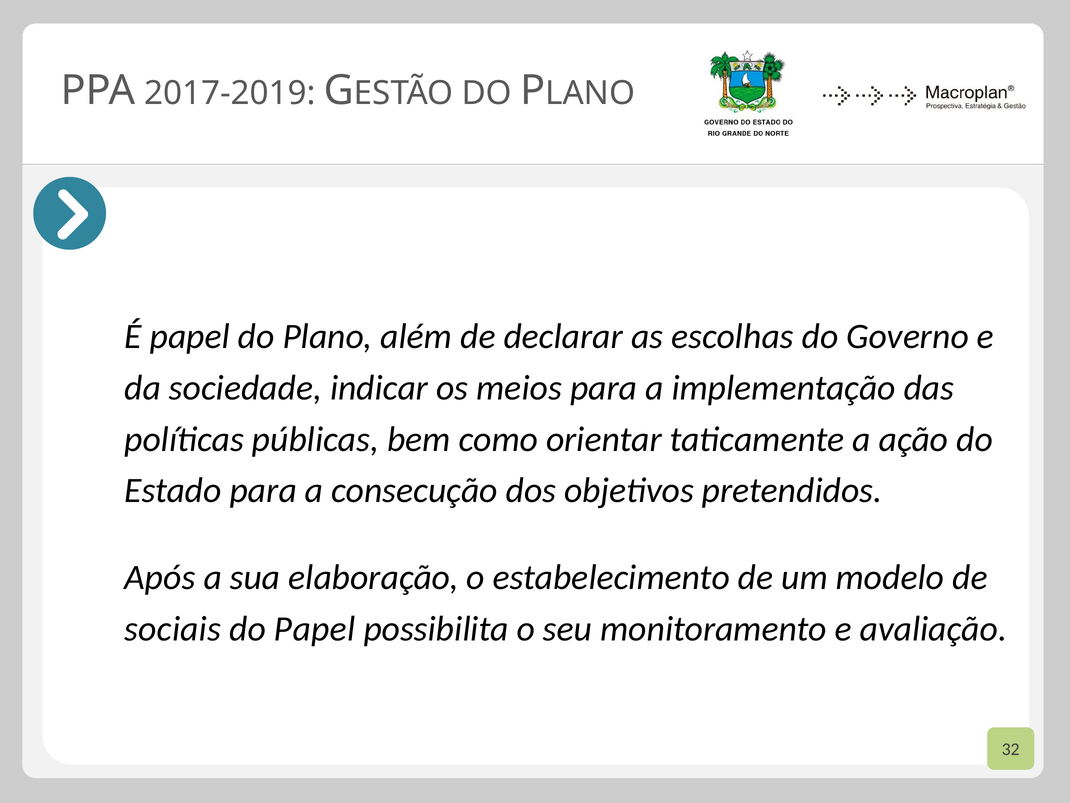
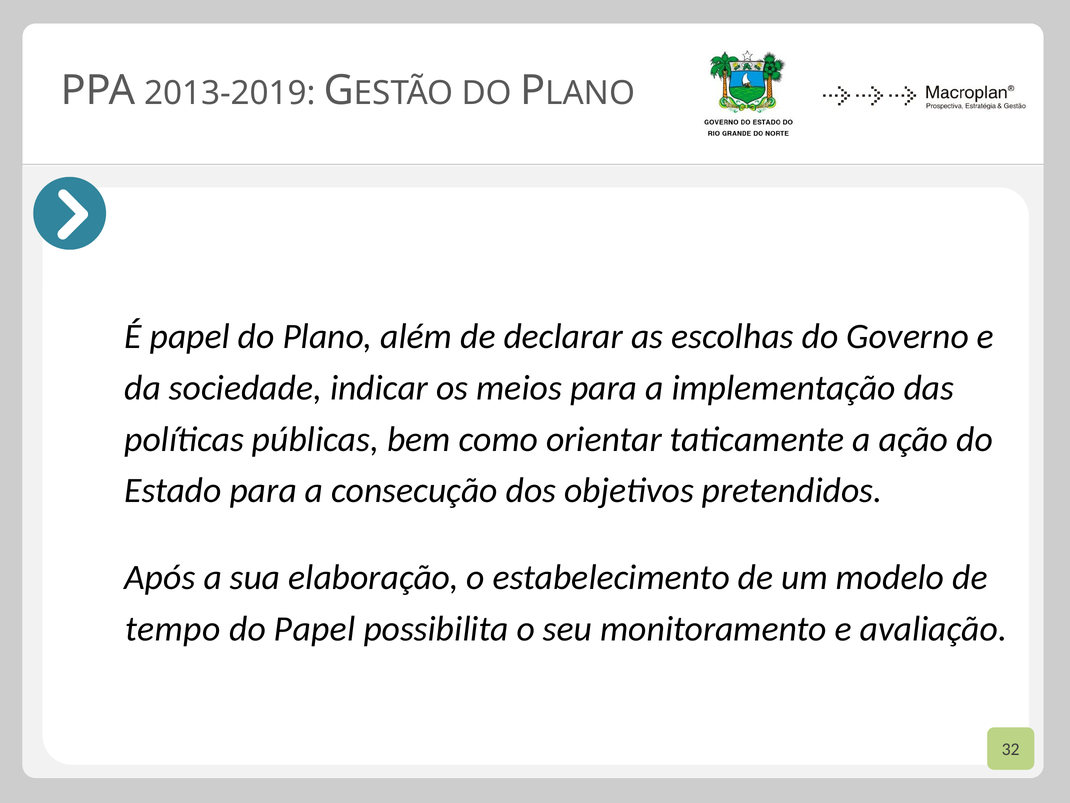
2017-2019: 2017-2019 -> 2013-2019
sociais: sociais -> tempo
